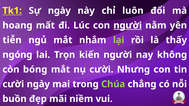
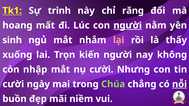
Sự ngày: ngày -> trình
luôn: luôn -> răng
tiễn: tiễn -> sinh
lại colour: light green -> pink
ngóng: ngóng -> xuống
bóng: bóng -> nhập
nỗi underline: none -> present
